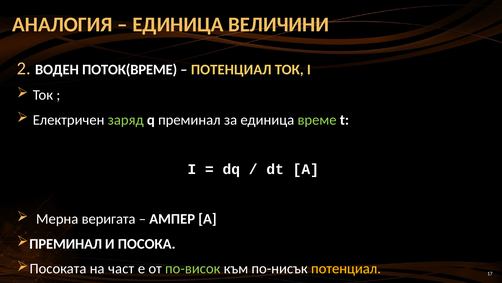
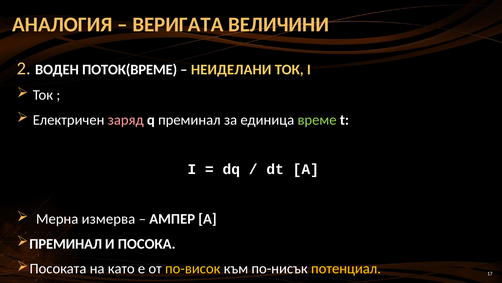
ЕДИНИЦА at (178, 24): ЕДИНИЦА -> ВЕРИГАТА
ПОТЕНЦИАЛ at (231, 69): ПОТЕНЦИАЛ -> НЕИДЕЛАНИ
заряд colour: light green -> pink
веригата: веригата -> измерва
част: част -> като
по-висок colour: light green -> yellow
